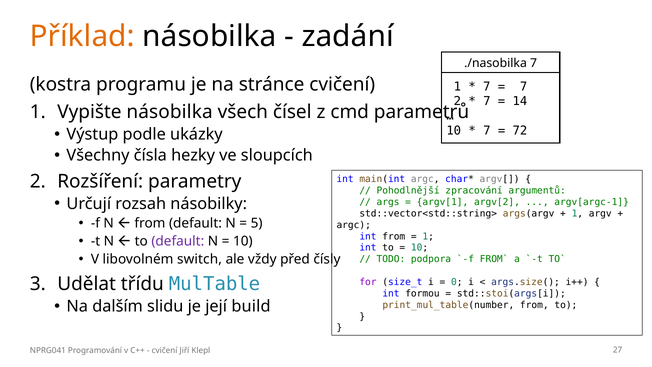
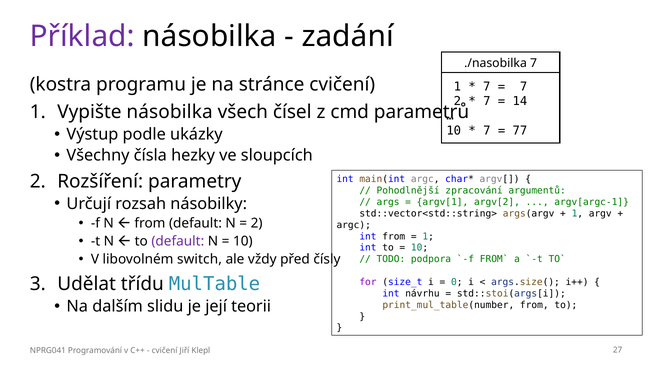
Příklad colour: orange -> purple
72: 72 -> 77
5 at (257, 223): 5 -> 2
formou: formou -> návrhu
build: build -> teorii
